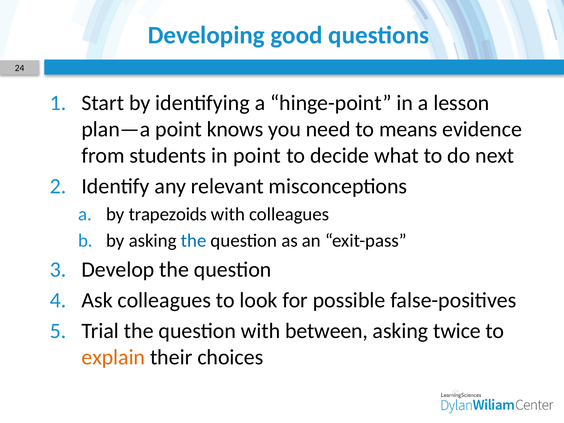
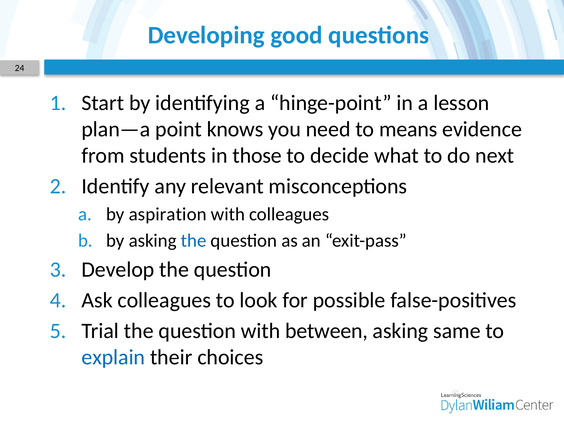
in point: point -> those
trapezoids: trapezoids -> aspiration
twice: twice -> same
explain colour: orange -> blue
